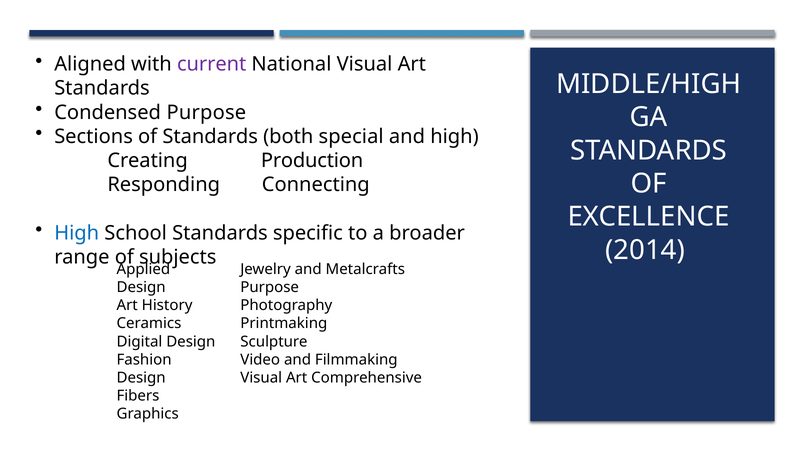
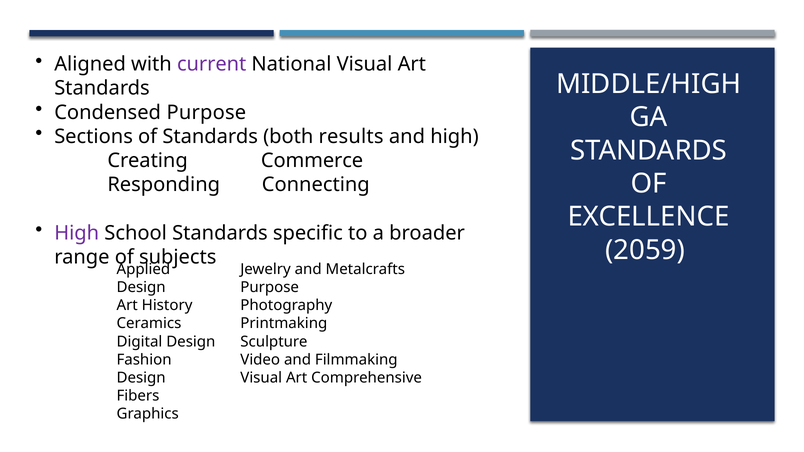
special: special -> results
Production: Production -> Commerce
High at (77, 233) colour: blue -> purple
2014: 2014 -> 2059
